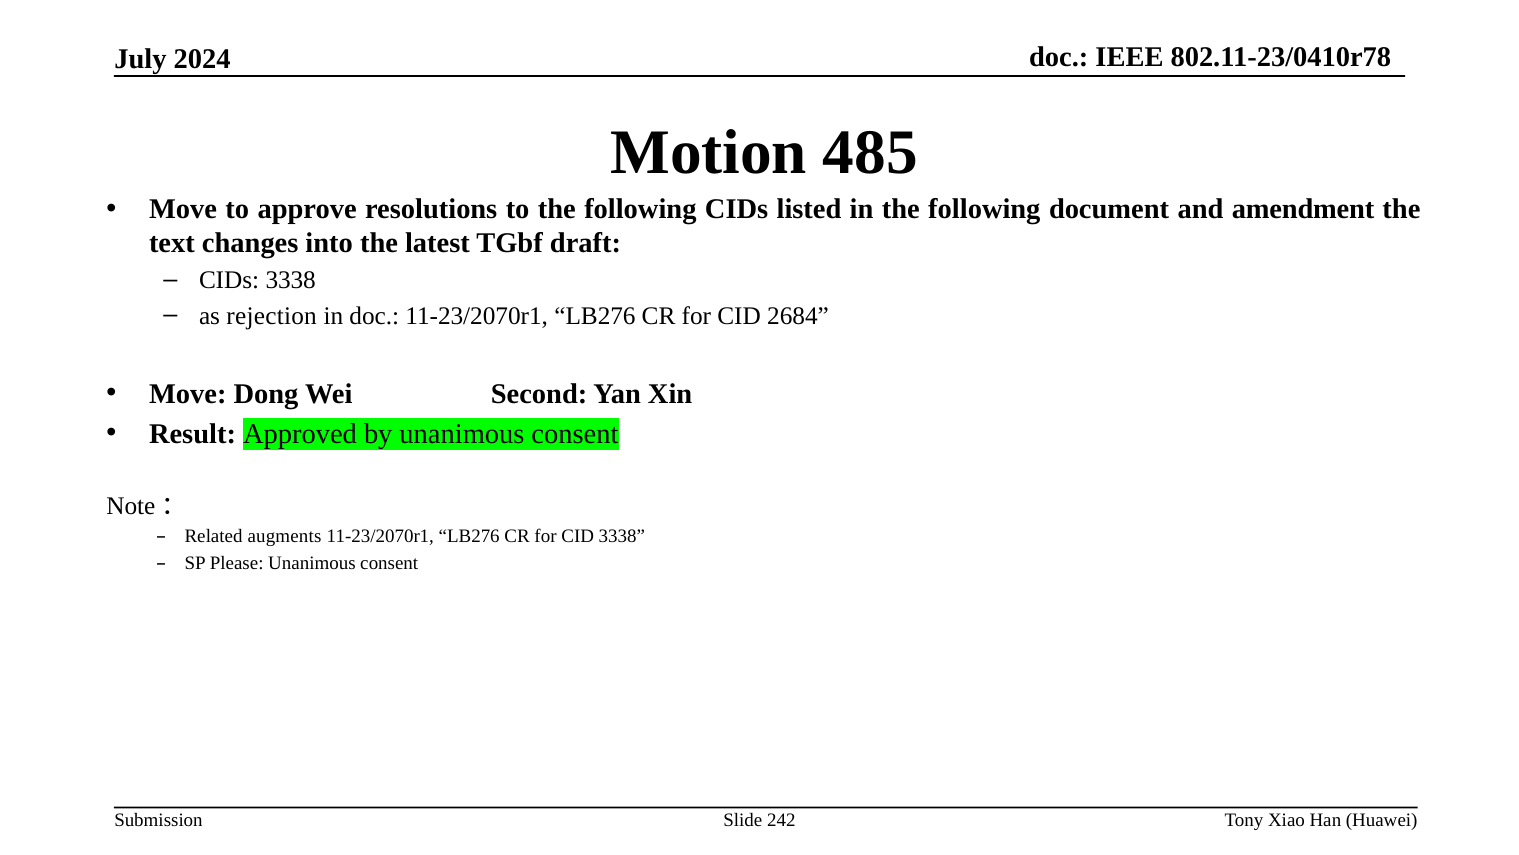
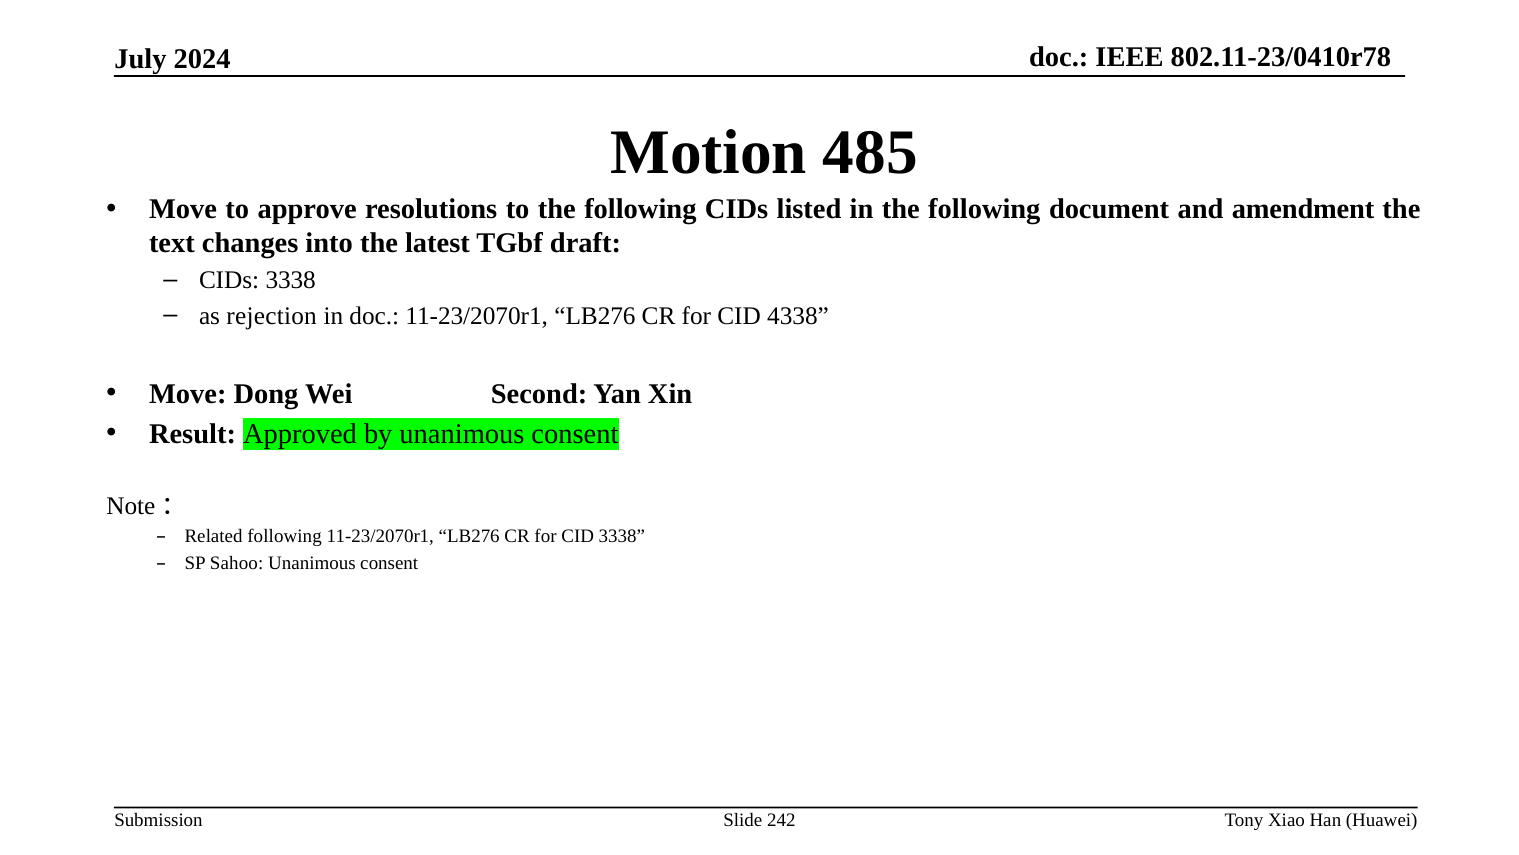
2684: 2684 -> 4338
Related augments: augments -> following
Please: Please -> Sahoo
